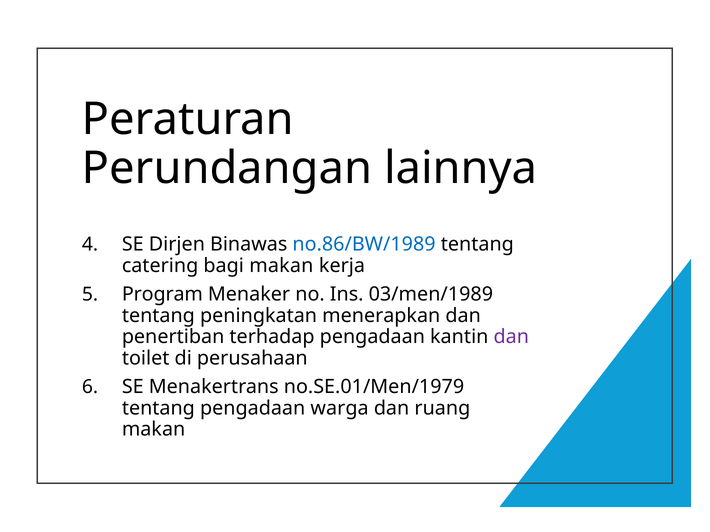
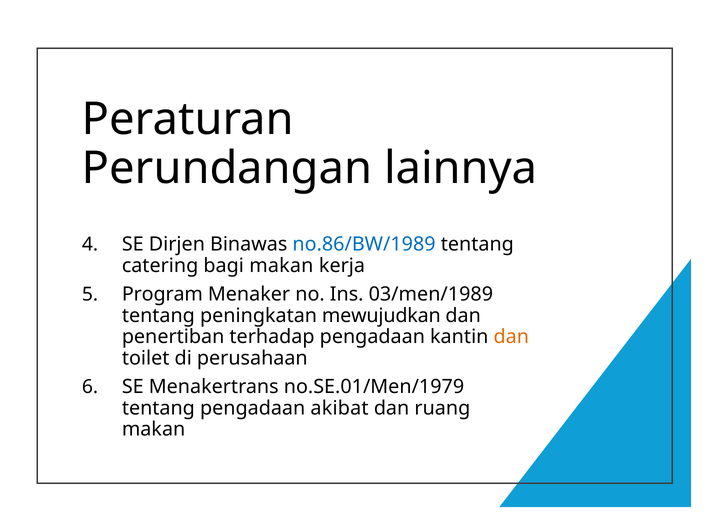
menerapkan: menerapkan -> mewujudkan
dan at (511, 337) colour: purple -> orange
warga: warga -> akibat
